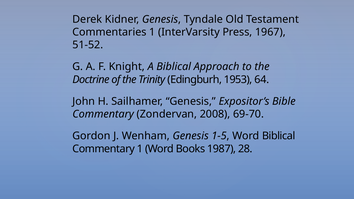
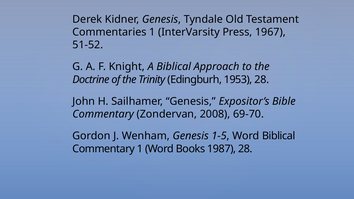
1953 64: 64 -> 28
